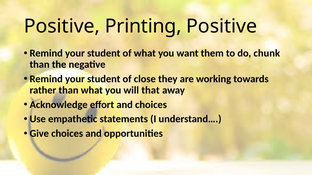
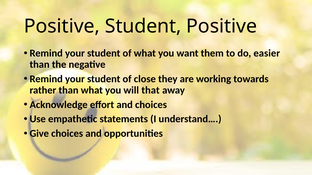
Positive Printing: Printing -> Student
chunk: chunk -> easier
